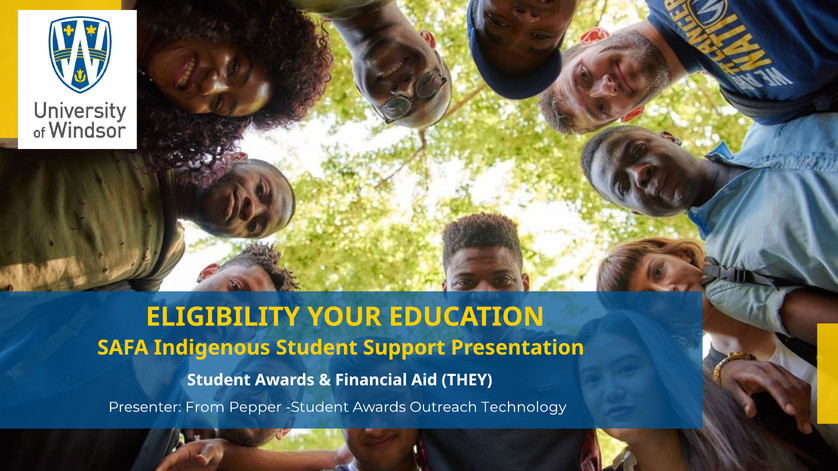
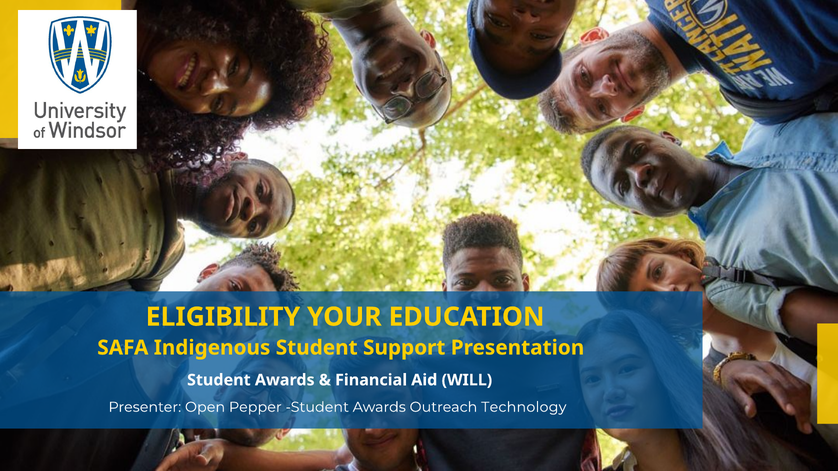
THEY: THEY -> WILL
From: From -> Open
